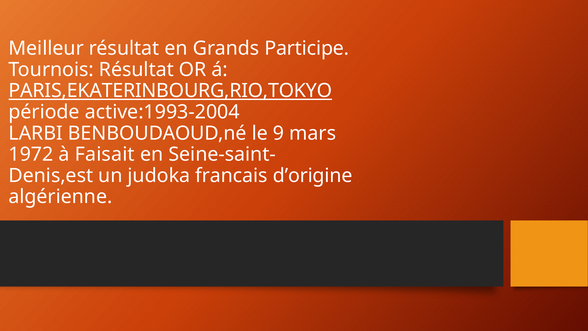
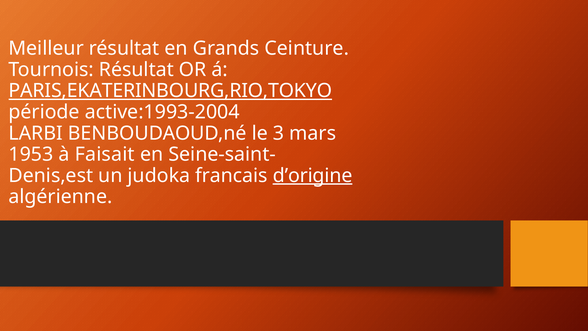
Participe: Participe -> Ceinture
9: 9 -> 3
1972: 1972 -> 1953
d’origine underline: none -> present
